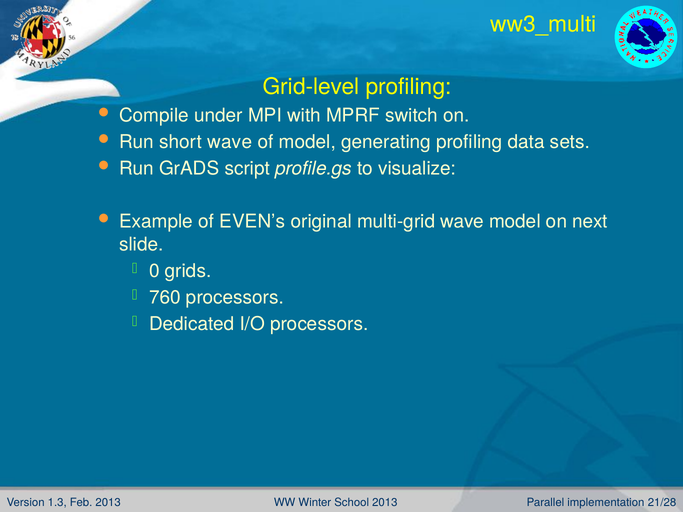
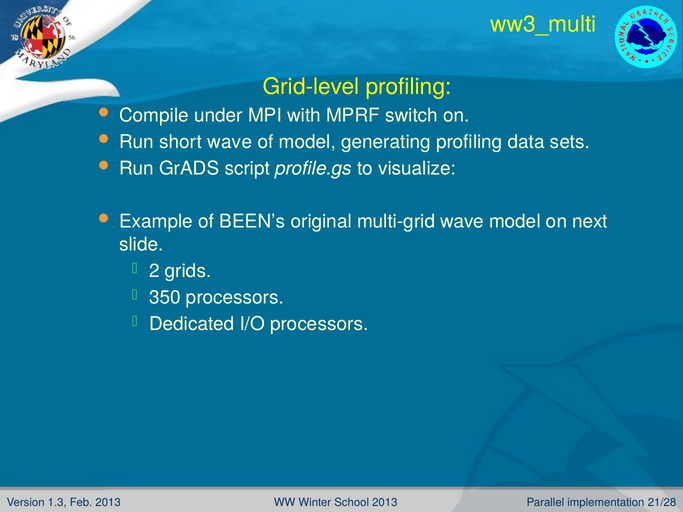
EVEN’s: EVEN’s -> BEEN’s
0: 0 -> 2
760: 760 -> 350
